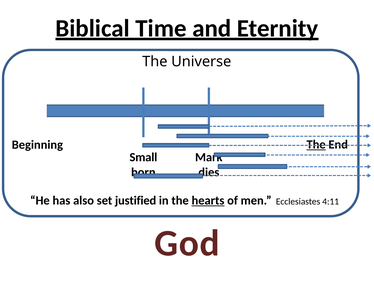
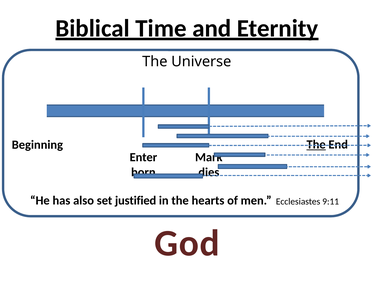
Small: Small -> Enter
hearts underline: present -> none
4:11: 4:11 -> 9:11
